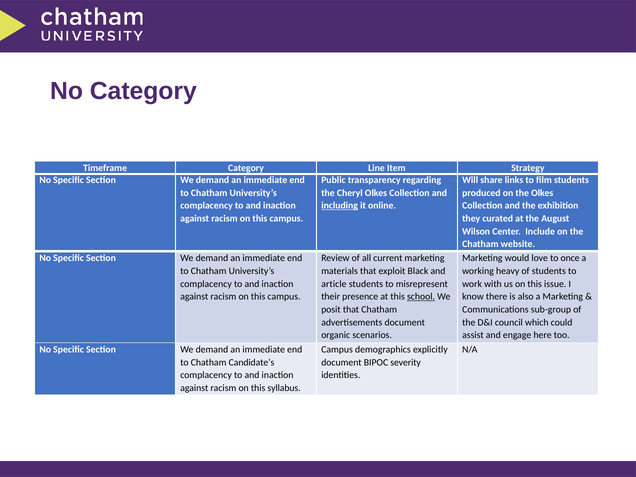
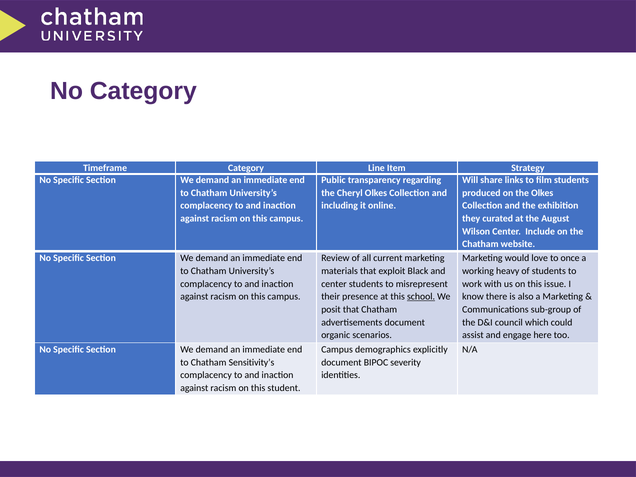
including underline: present -> none
article at (334, 284): article -> center
Candidate’s: Candidate’s -> Sensitivity’s
syllabus: syllabus -> student
